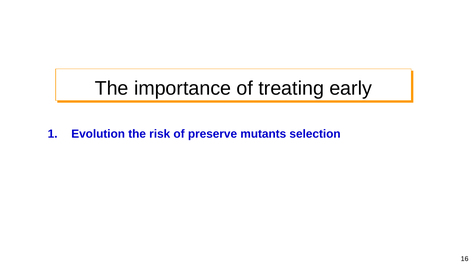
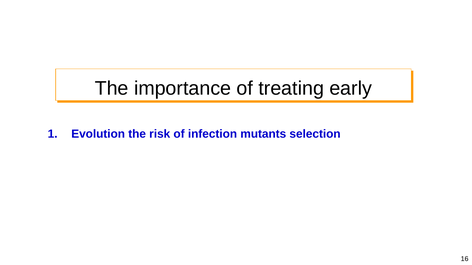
preserve: preserve -> infection
